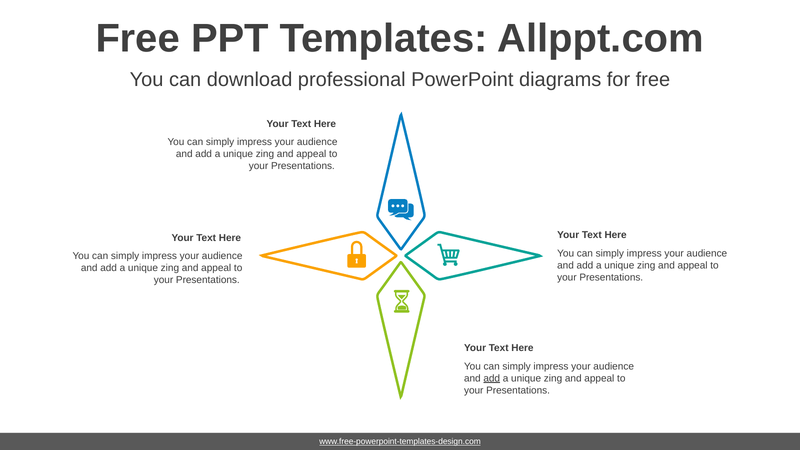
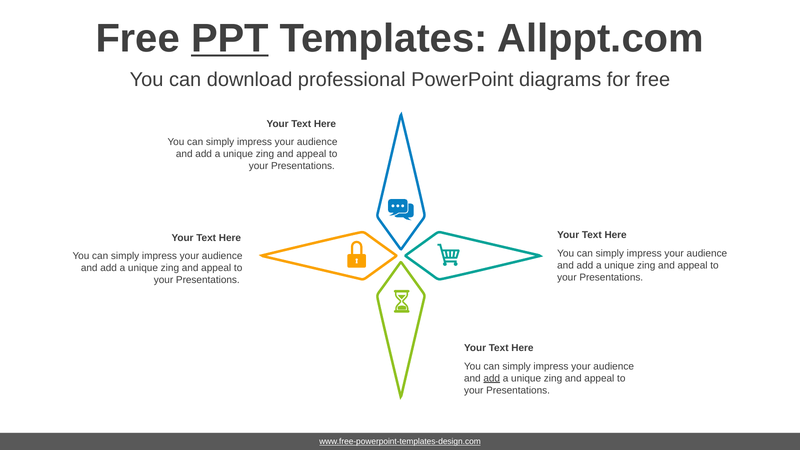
PPT underline: none -> present
